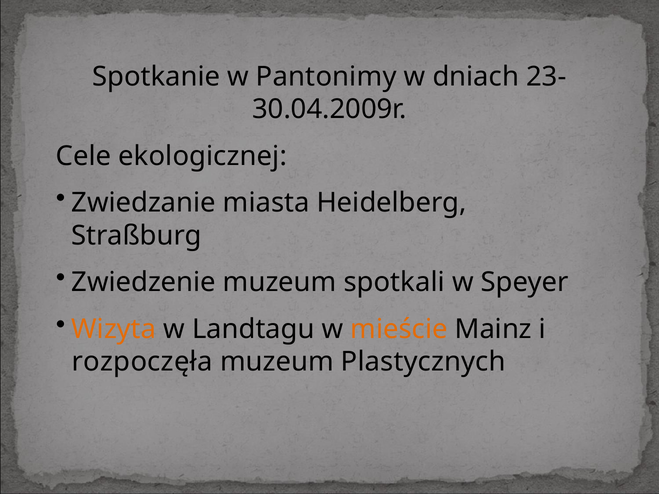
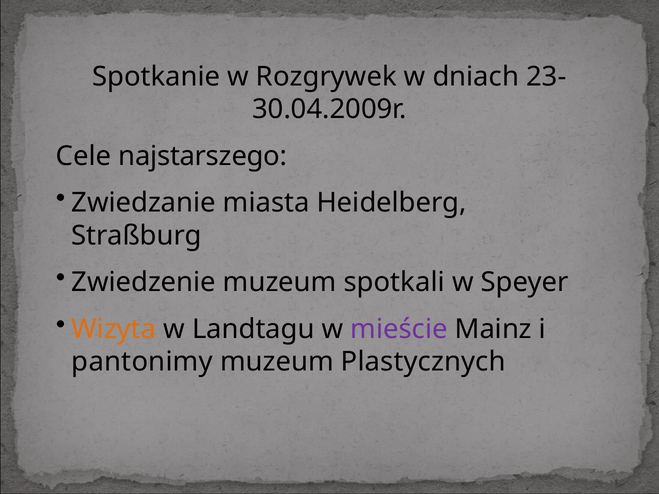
Pantonimy: Pantonimy -> Rozgrywek
ekologicznej: ekologicznej -> najstarszego
mieście colour: orange -> purple
rozpoczęła: rozpoczęła -> pantonimy
